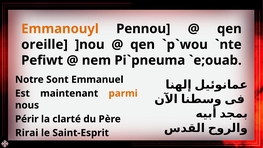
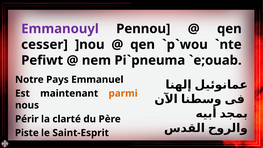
Emmanouyl colour: orange -> purple
oreille: oreille -> cesser
Sont: Sont -> Pays
Rirai: Rirai -> Piste
